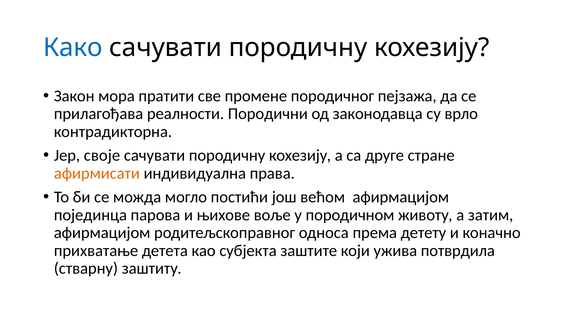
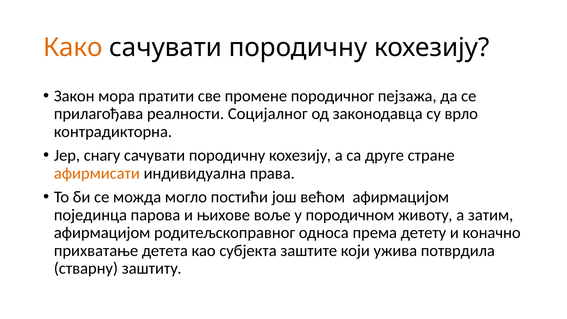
Како colour: blue -> orange
Породични: Породични -> Социјалног
своје: своје -> снагу
